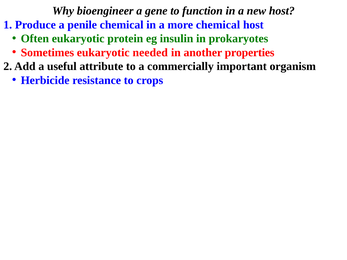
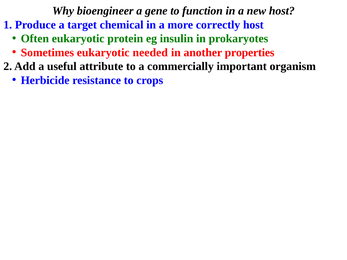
penile: penile -> target
more chemical: chemical -> correctly
